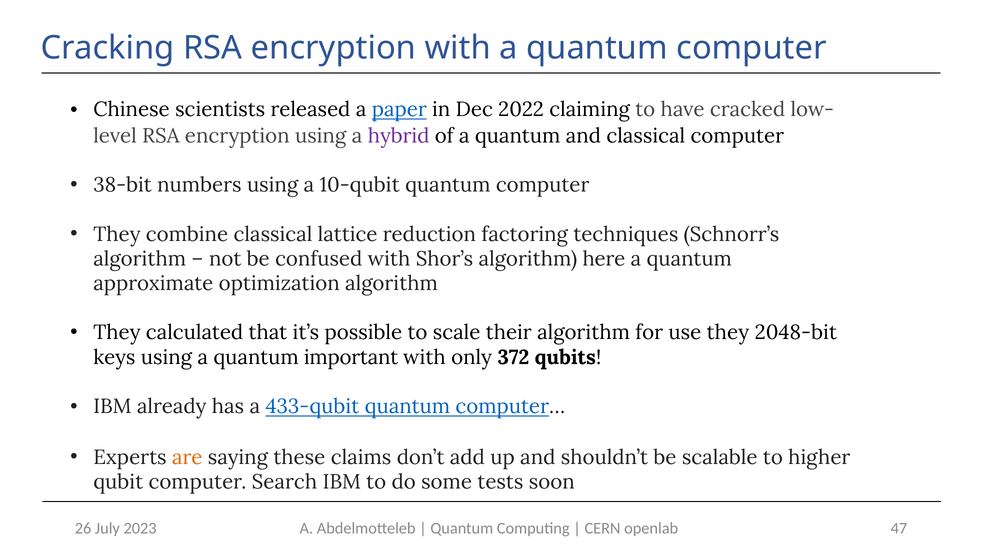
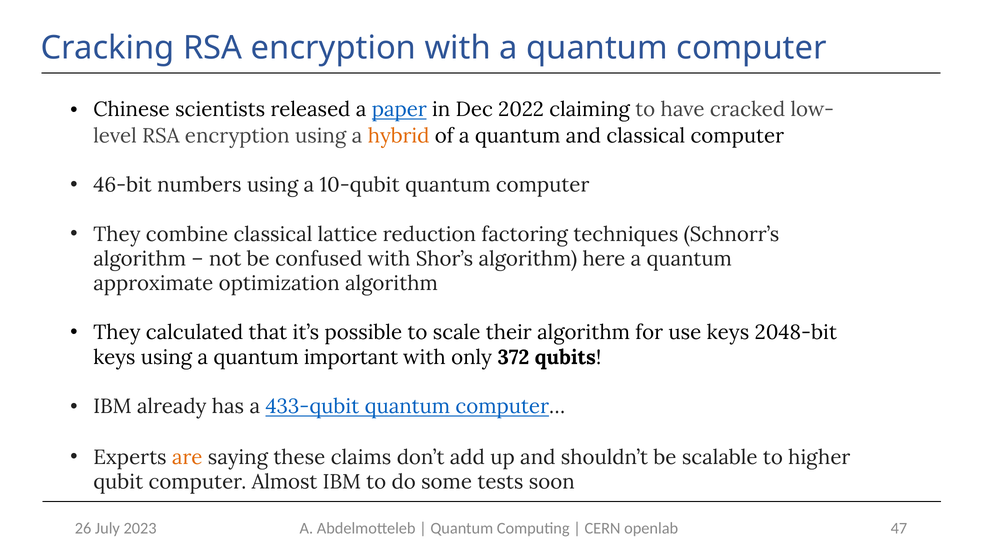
hybrid colour: purple -> orange
38-bit: 38-bit -> 46-bit
use they: they -> keys
Search: Search -> Almost
